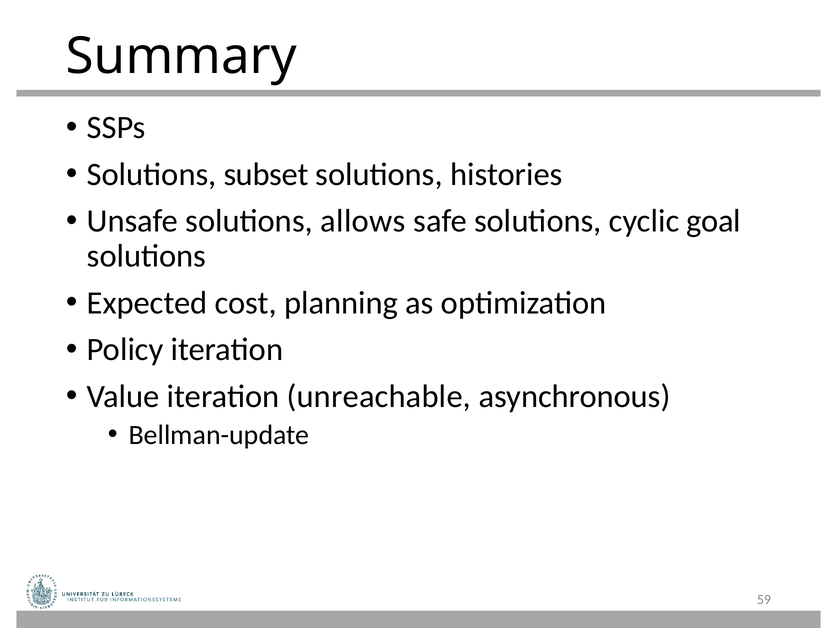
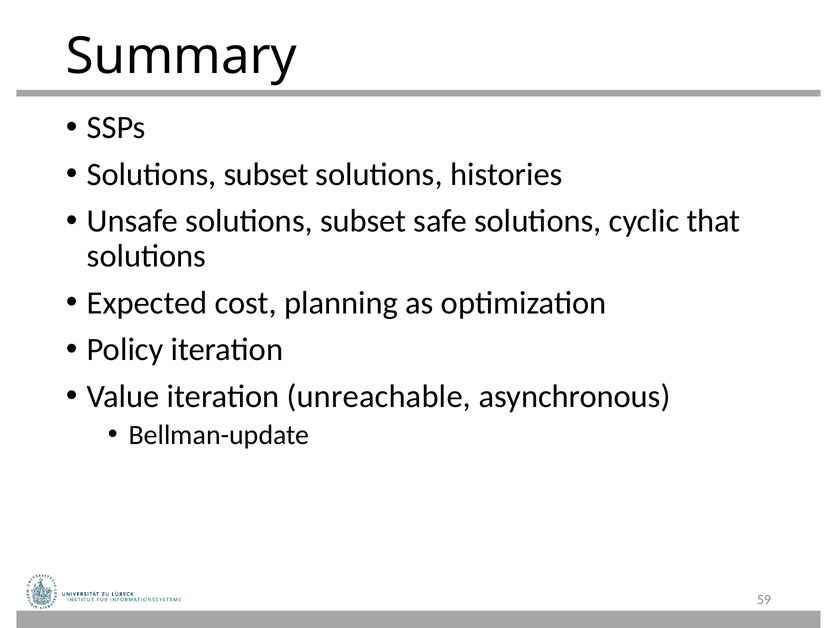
Unsafe solutions allows: allows -> subset
goal: goal -> that
